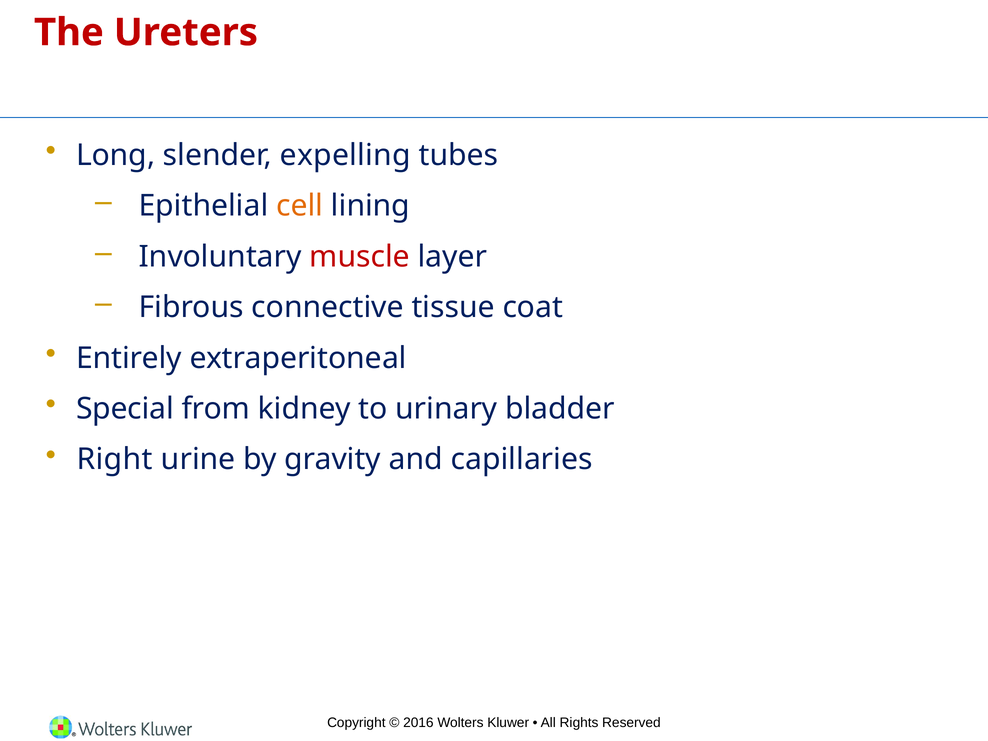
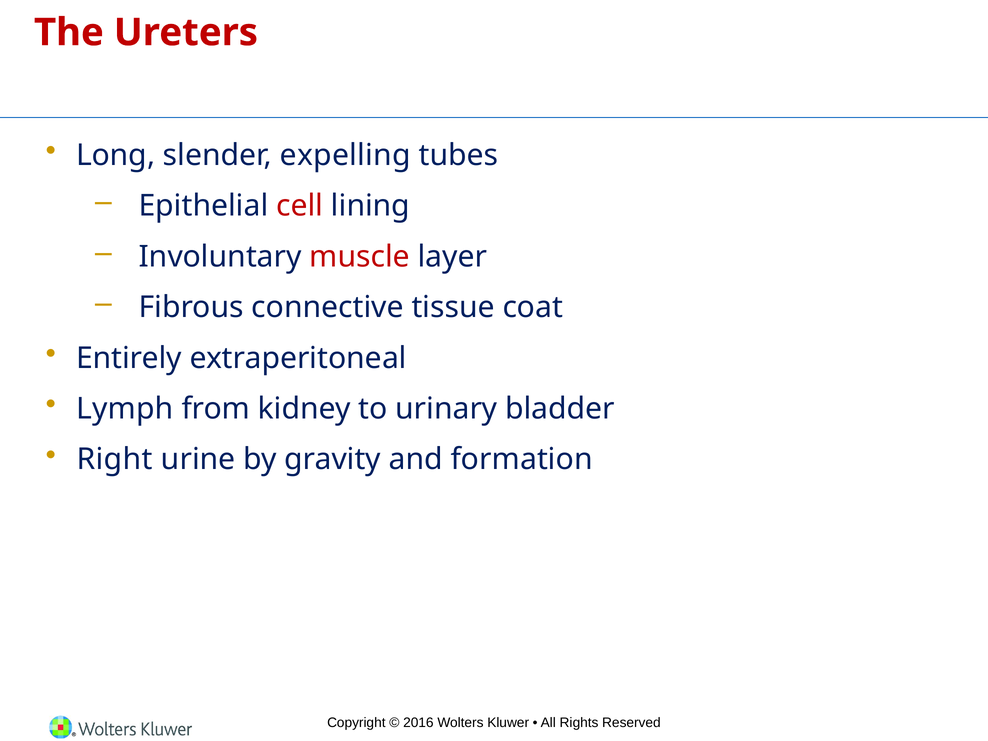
cell colour: orange -> red
Special: Special -> Lymph
capillaries: capillaries -> formation
